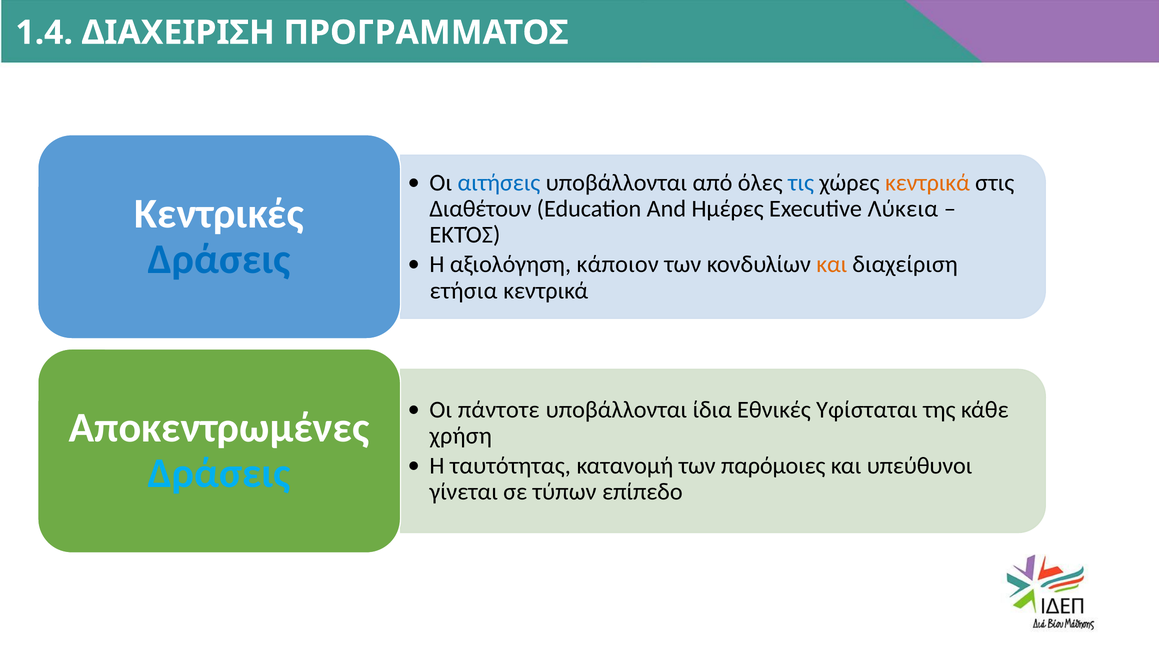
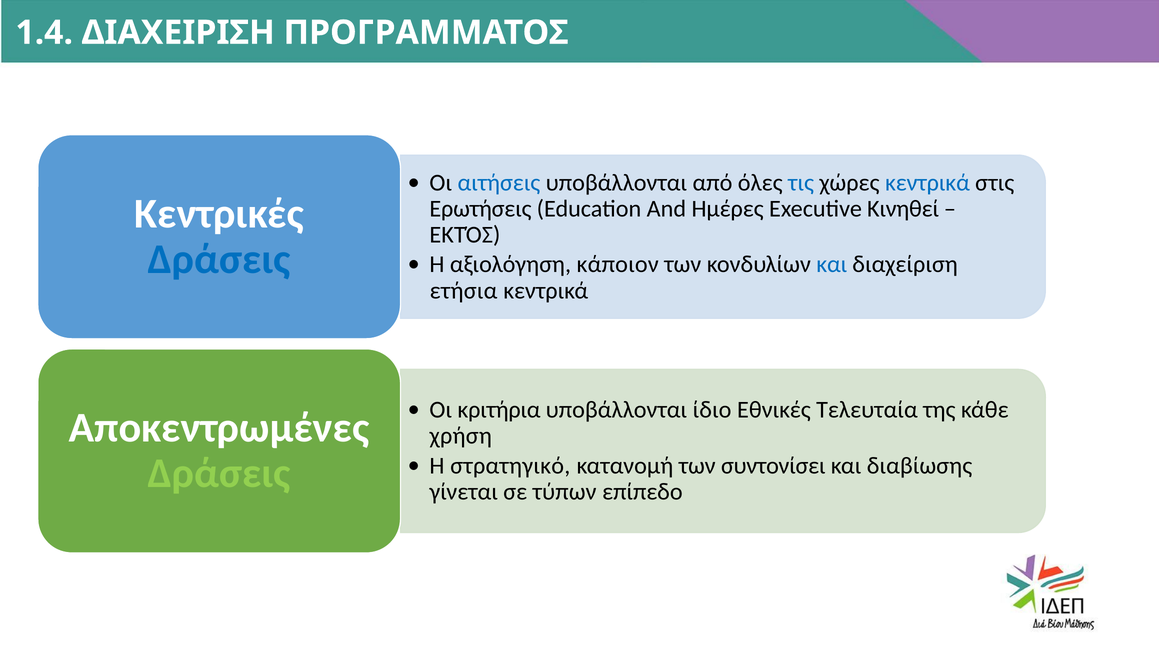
κεντρικά at (927, 183) colour: orange -> blue
Διαθέτουν: Διαθέτουν -> Ερωτήσεις
Λύκεια: Λύκεια -> Κινηθεί
και at (832, 264) colour: orange -> blue
πάντοτε: πάντοτε -> κριτήρια
ίδια: ίδια -> ίδιο
Υφίσταται: Υφίσταται -> Τελευταία
ταυτότητας: ταυτότητας -> στρατηγικό
παρόμοιες: παρόμοιες -> συντονίσει
υπεύθυνοι: υπεύθυνοι -> διαβίωσης
Δράσεις at (219, 473) colour: light blue -> light green
